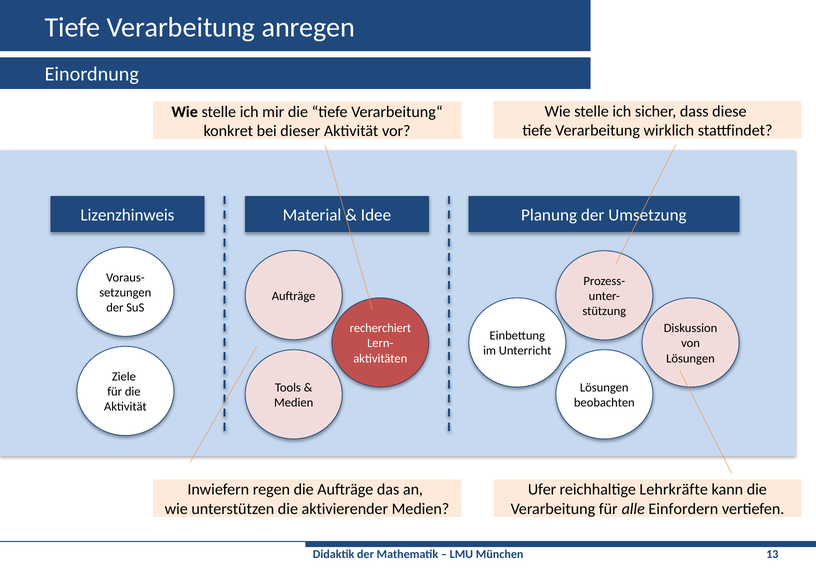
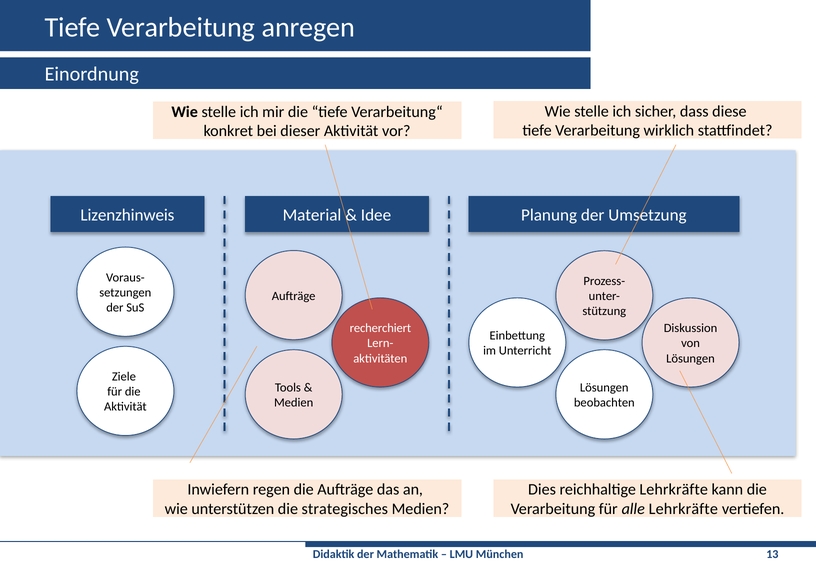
Ufer: Ufer -> Dies
aktivierender: aktivierender -> strategisches
alle Einfordern: Einfordern -> Lehrkräfte
